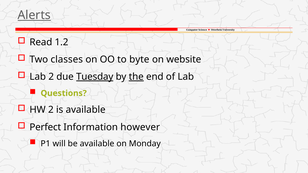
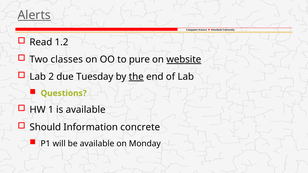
byte: byte -> pure
website underline: none -> present
Tuesday underline: present -> none
HW 2: 2 -> 1
Perfect: Perfect -> Should
however: however -> concrete
